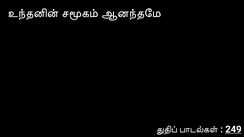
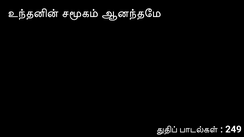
249 underline: present -> none
